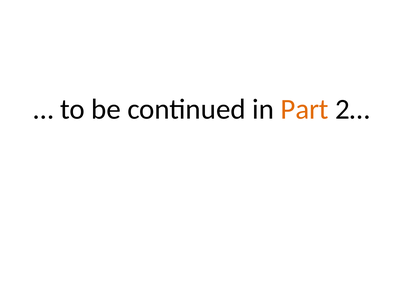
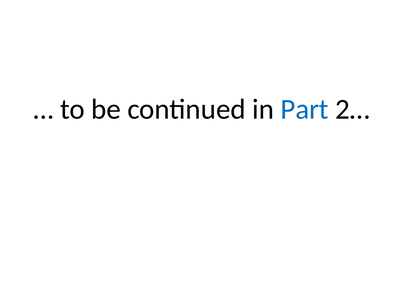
Part colour: orange -> blue
